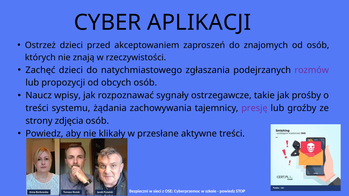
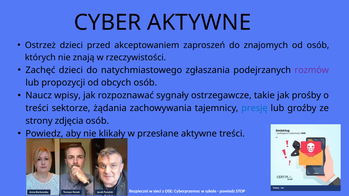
CYBER APLIKACJI: APLIKACJI -> AKTYWNE
systemu: systemu -> sektorze
presję colour: purple -> blue
